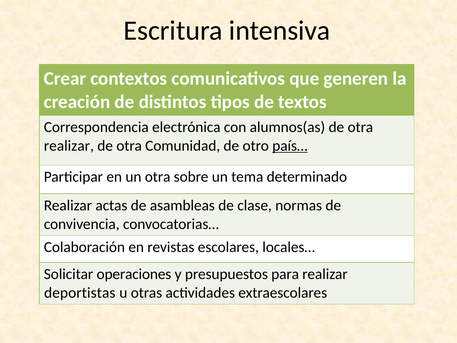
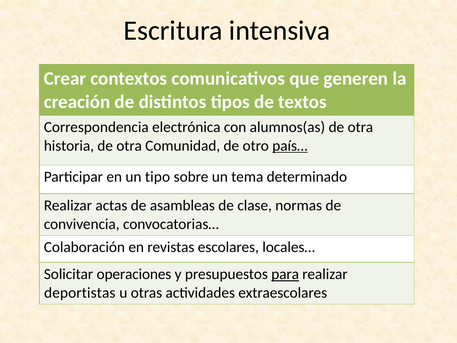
realizar at (69, 146): realizar -> historia
un otra: otra -> tipo
para underline: none -> present
